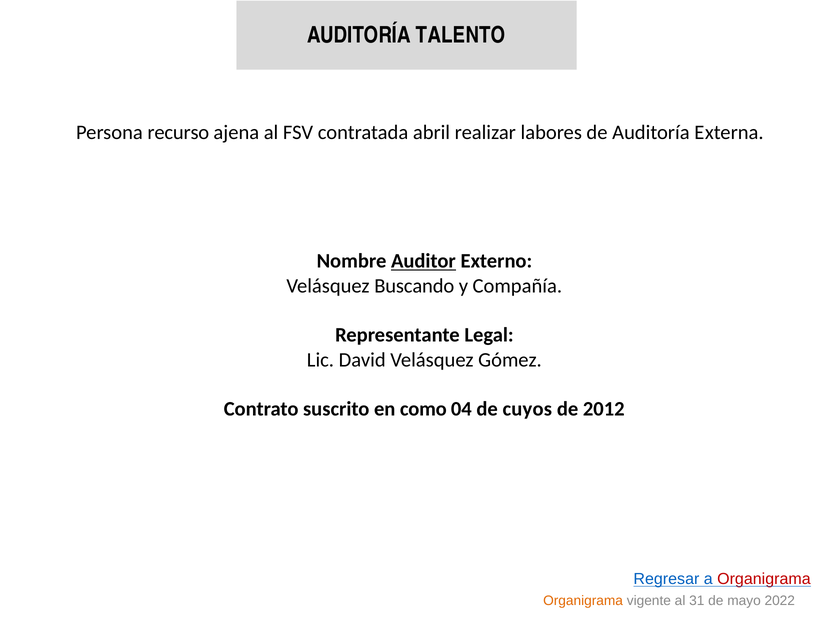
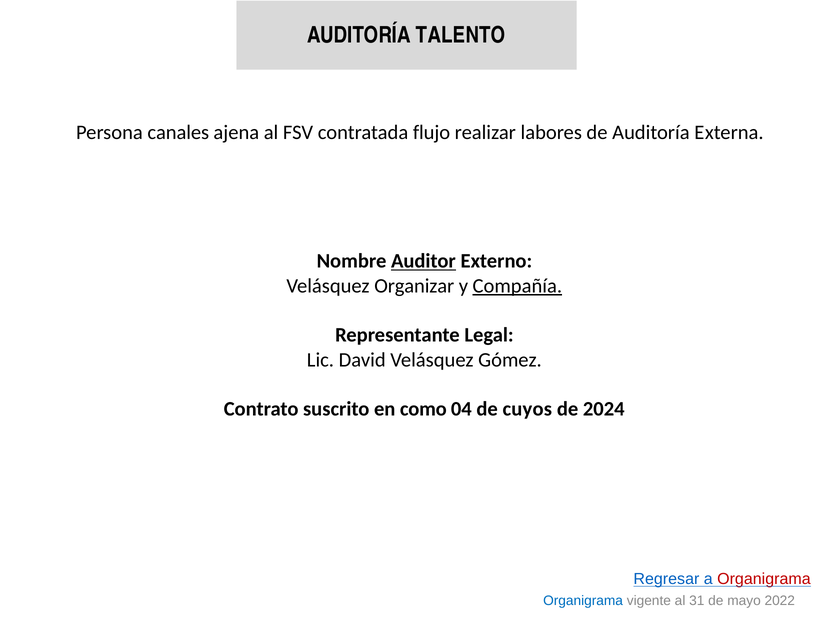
recurso: recurso -> canales
abril: abril -> flujo
Buscando: Buscando -> Organizar
Compañía underline: none -> present
2012: 2012 -> 2024
Organigrama at (583, 601) colour: orange -> blue
